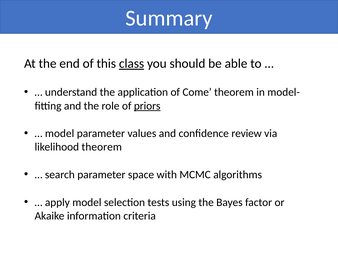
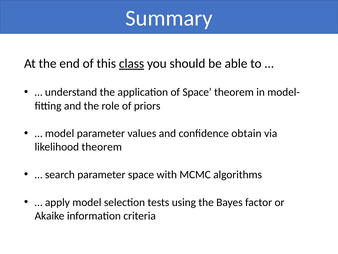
of Come: Come -> Space
priors underline: present -> none
review: review -> obtain
